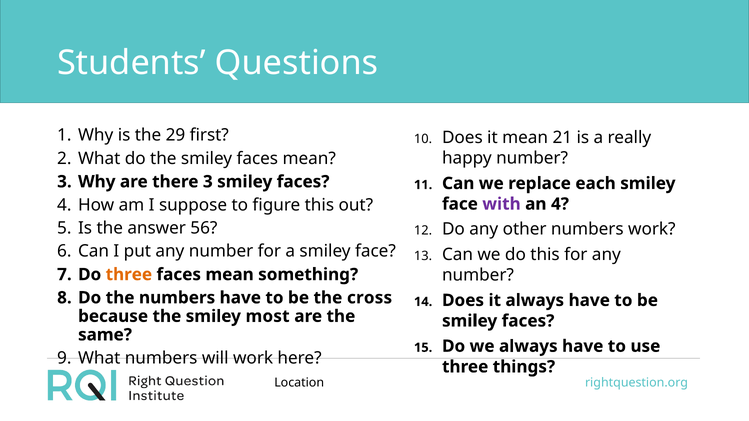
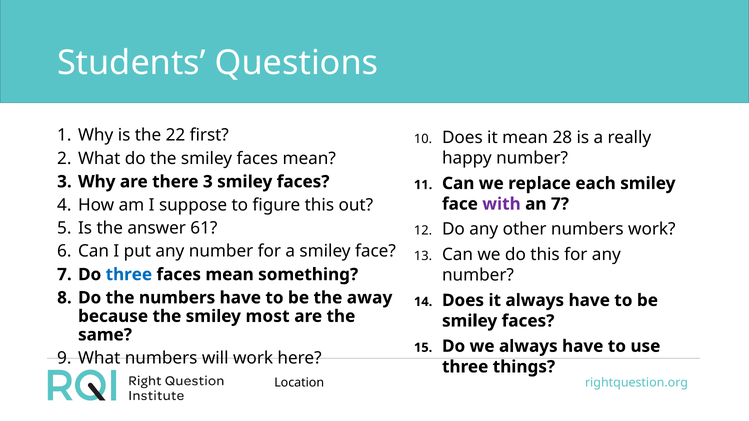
29: 29 -> 22
21: 21 -> 28
an 4: 4 -> 7
56: 56 -> 61
three at (129, 275) colour: orange -> blue
cross: cross -> away
